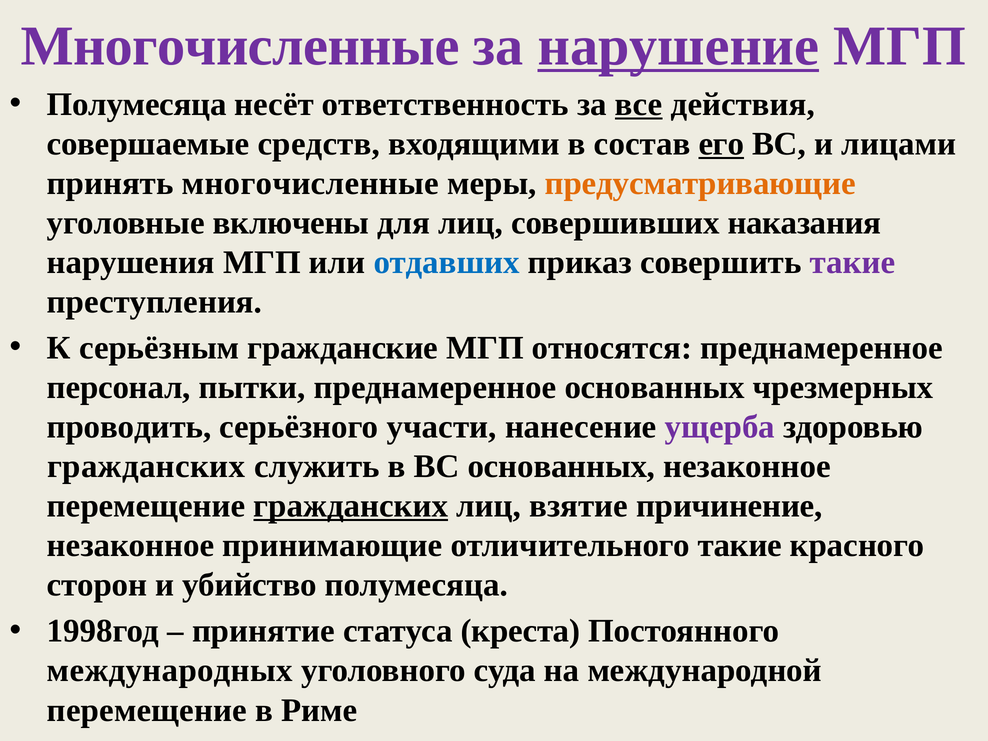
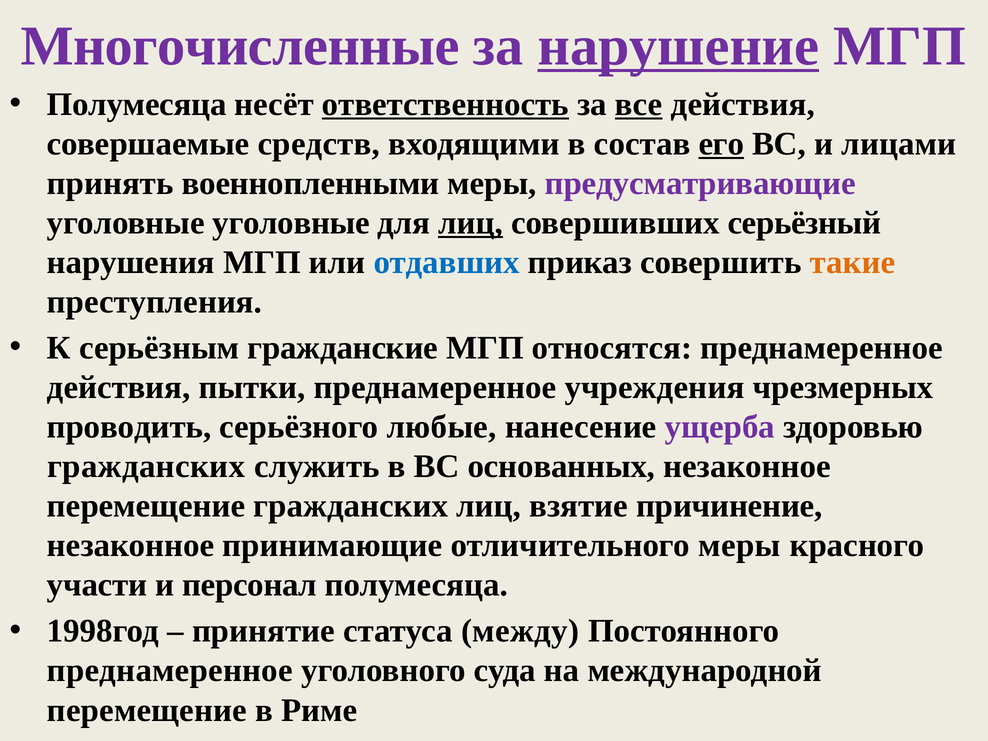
ответственность underline: none -> present
принять многочисленные: многочисленные -> военнопленными
предусматривающие colour: orange -> purple
уголовные включены: включены -> уголовные
лиц at (471, 223) underline: none -> present
наказания: наказания -> серьёзный
такие at (853, 262) colour: purple -> orange
персонал at (119, 387): персонал -> действия
преднамеренное основанных: основанных -> учреждения
участи: участи -> любые
гражданских at (351, 506) underline: present -> none
отличительного такие: такие -> меры
сторон: сторон -> участи
убийство: убийство -> персонал
креста: креста -> между
международных at (170, 671): международных -> преднамеренное
